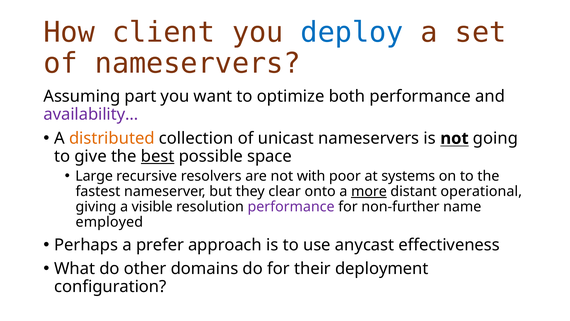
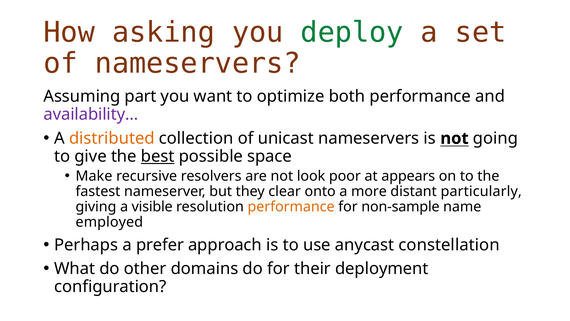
client: client -> asking
deploy colour: blue -> green
Large: Large -> Make
with: with -> look
systems: systems -> appears
more underline: present -> none
operational: operational -> particularly
performance at (291, 207) colour: purple -> orange
non-further: non-further -> non-sample
effectiveness: effectiveness -> constellation
